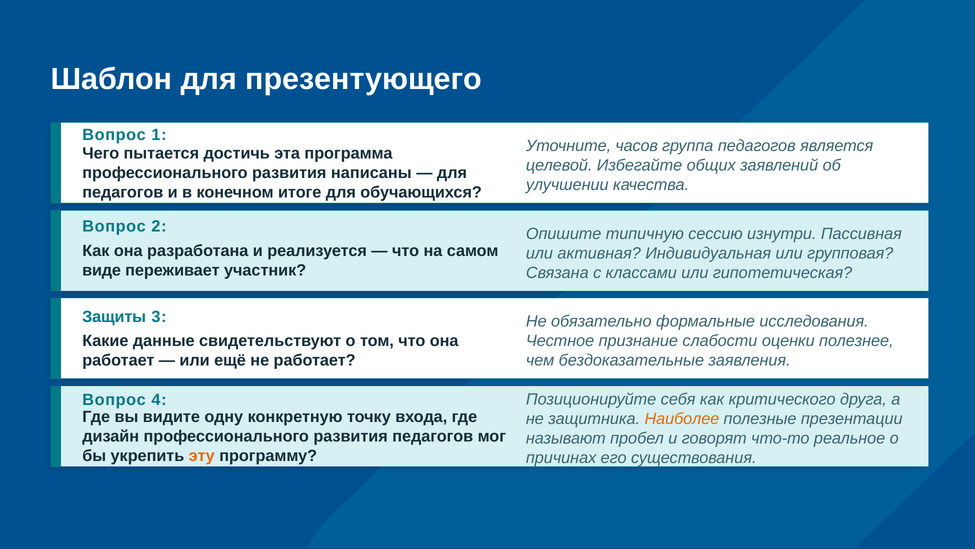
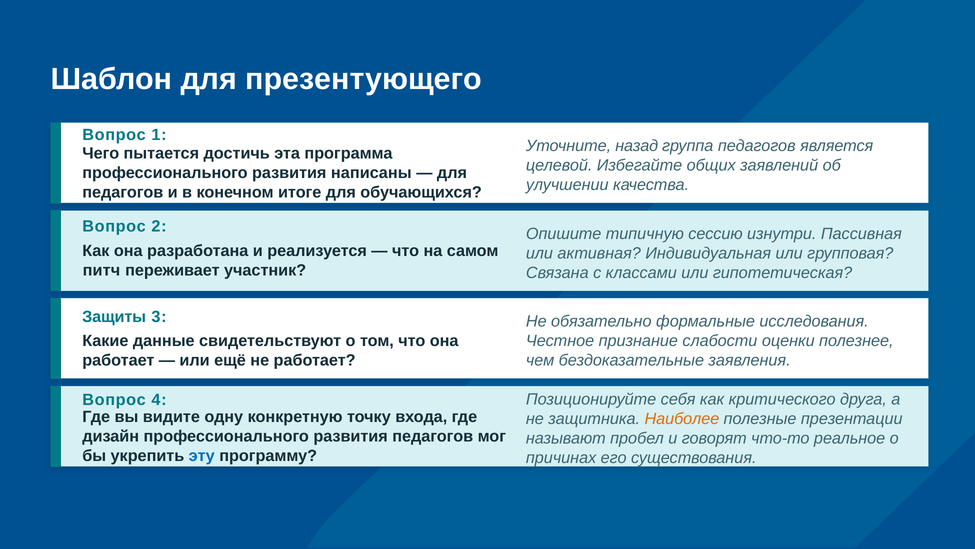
часов: часов -> назад
виде: виде -> питч
эту colour: orange -> blue
